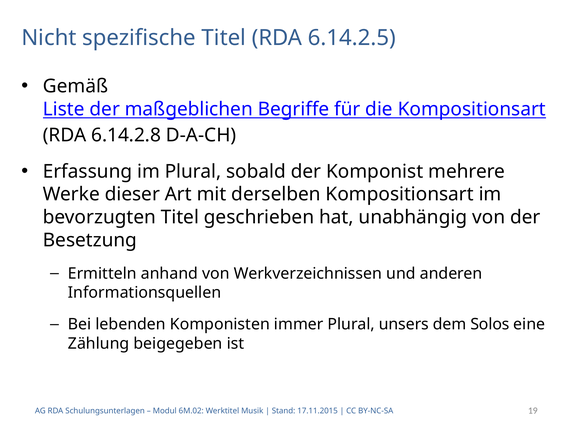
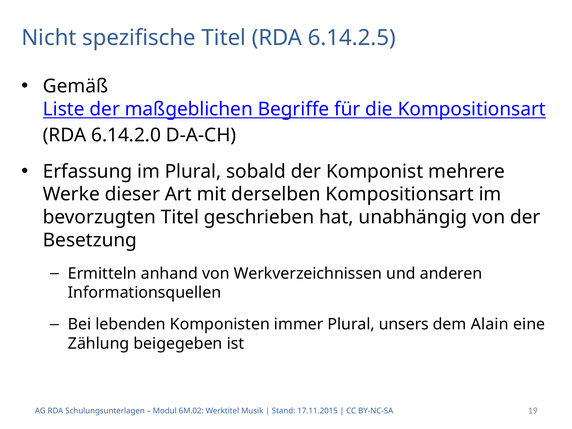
6.14.2.8: 6.14.2.8 -> 6.14.2.0
Solos: Solos -> Alain
